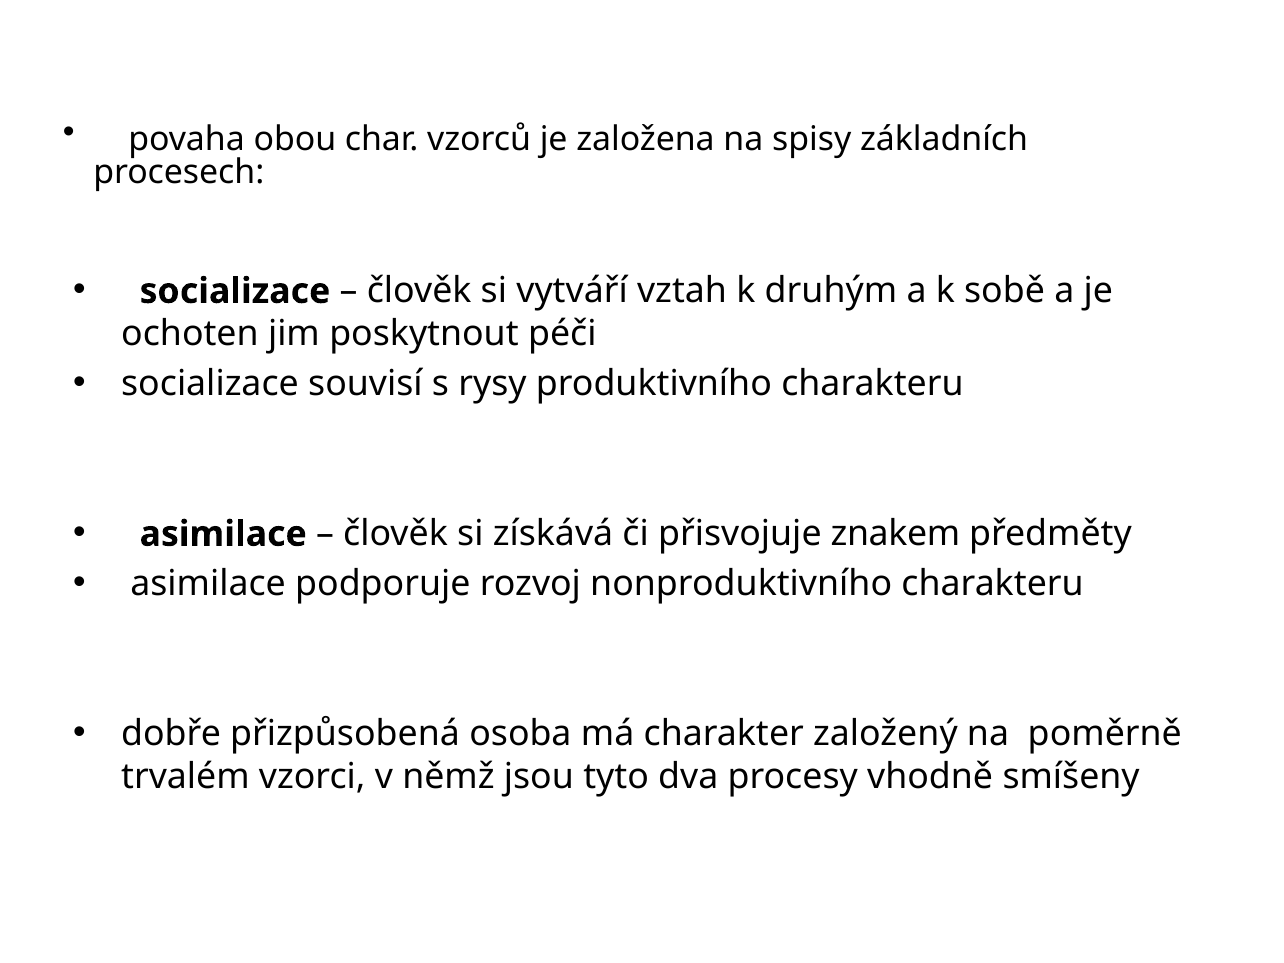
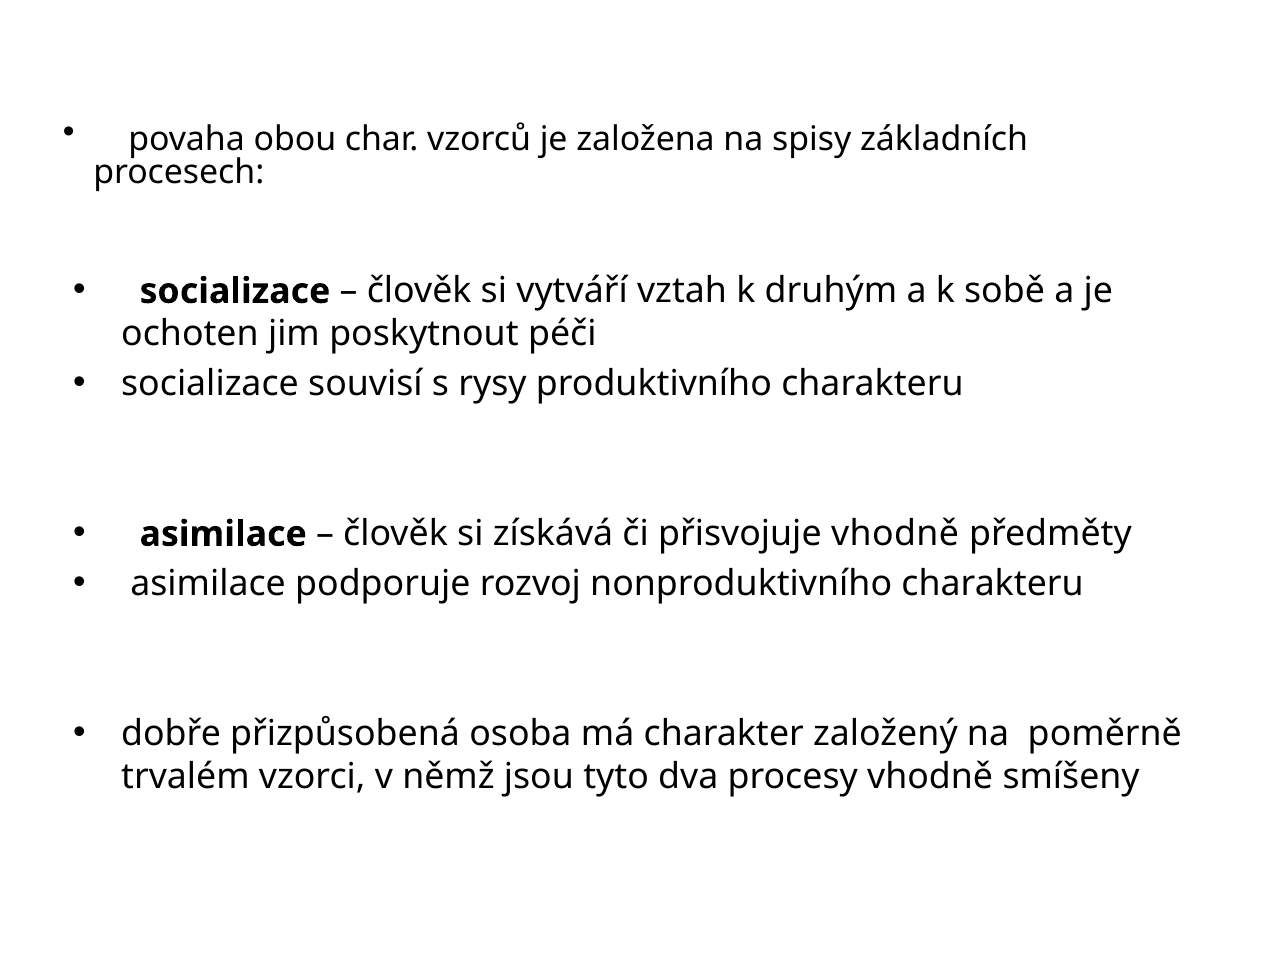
přisvojuje znakem: znakem -> vhodně
